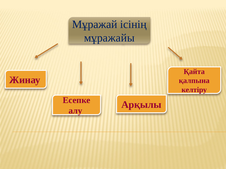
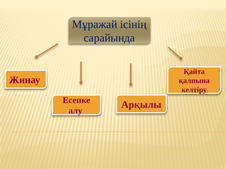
мұражайы: мұражайы -> сарайында
